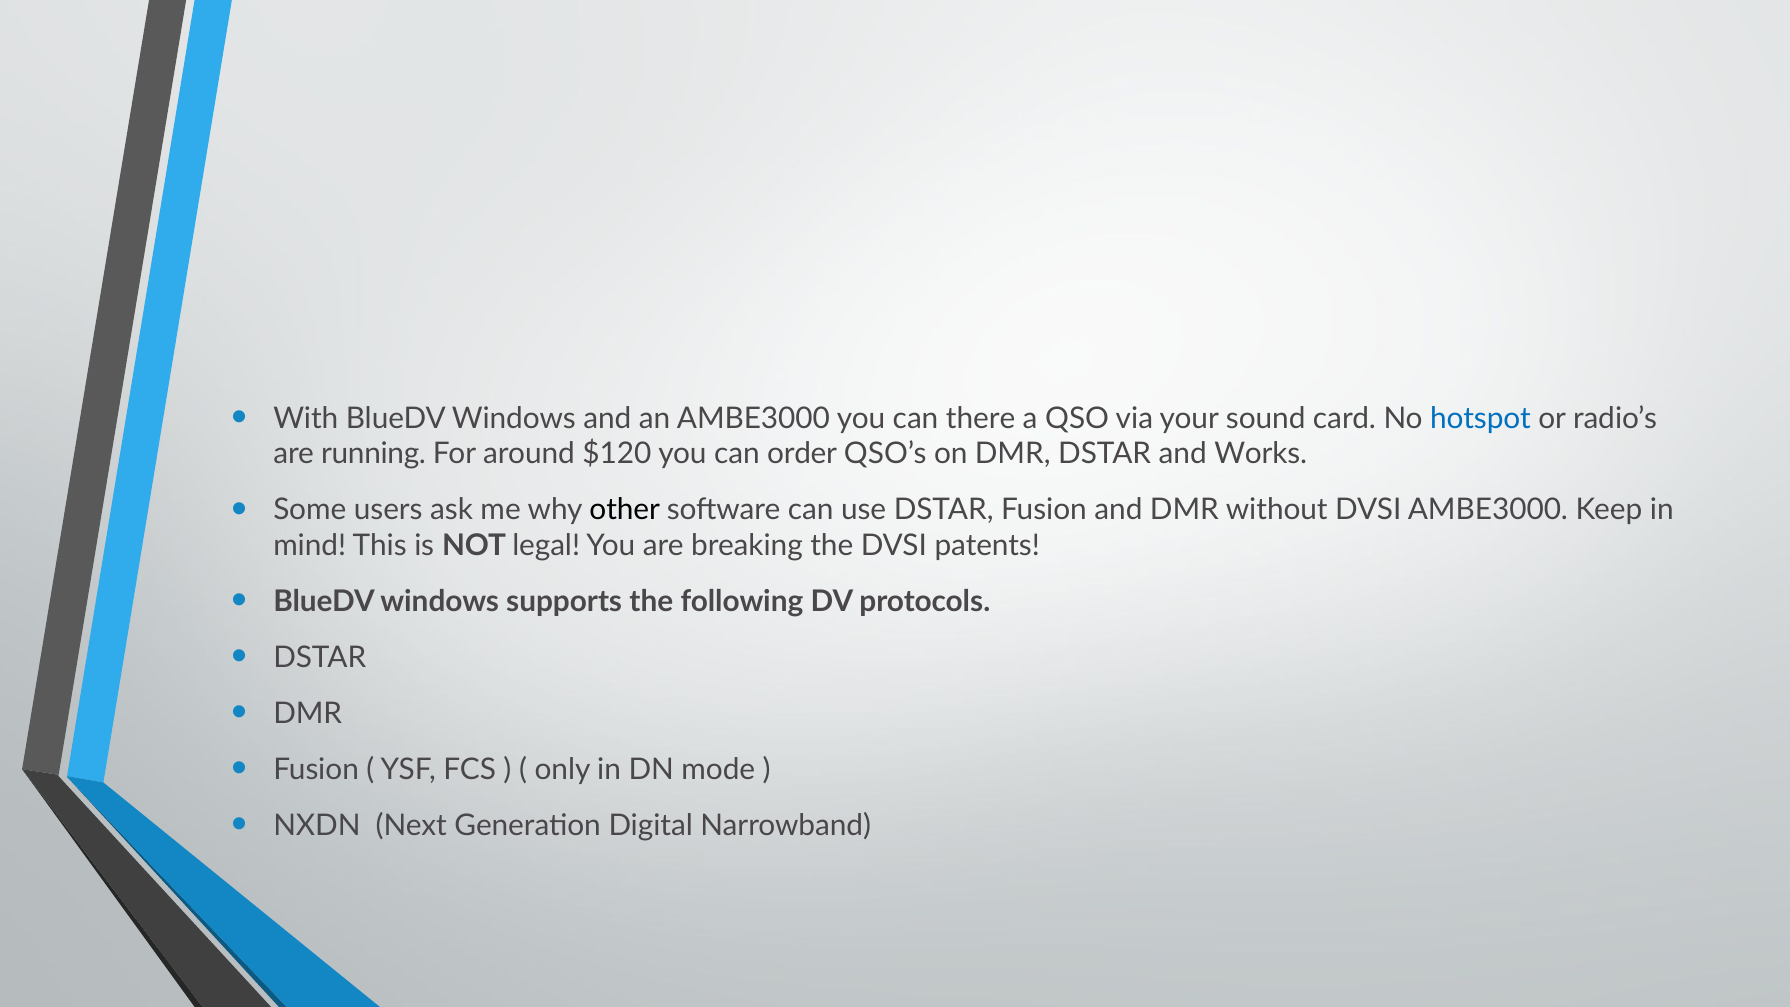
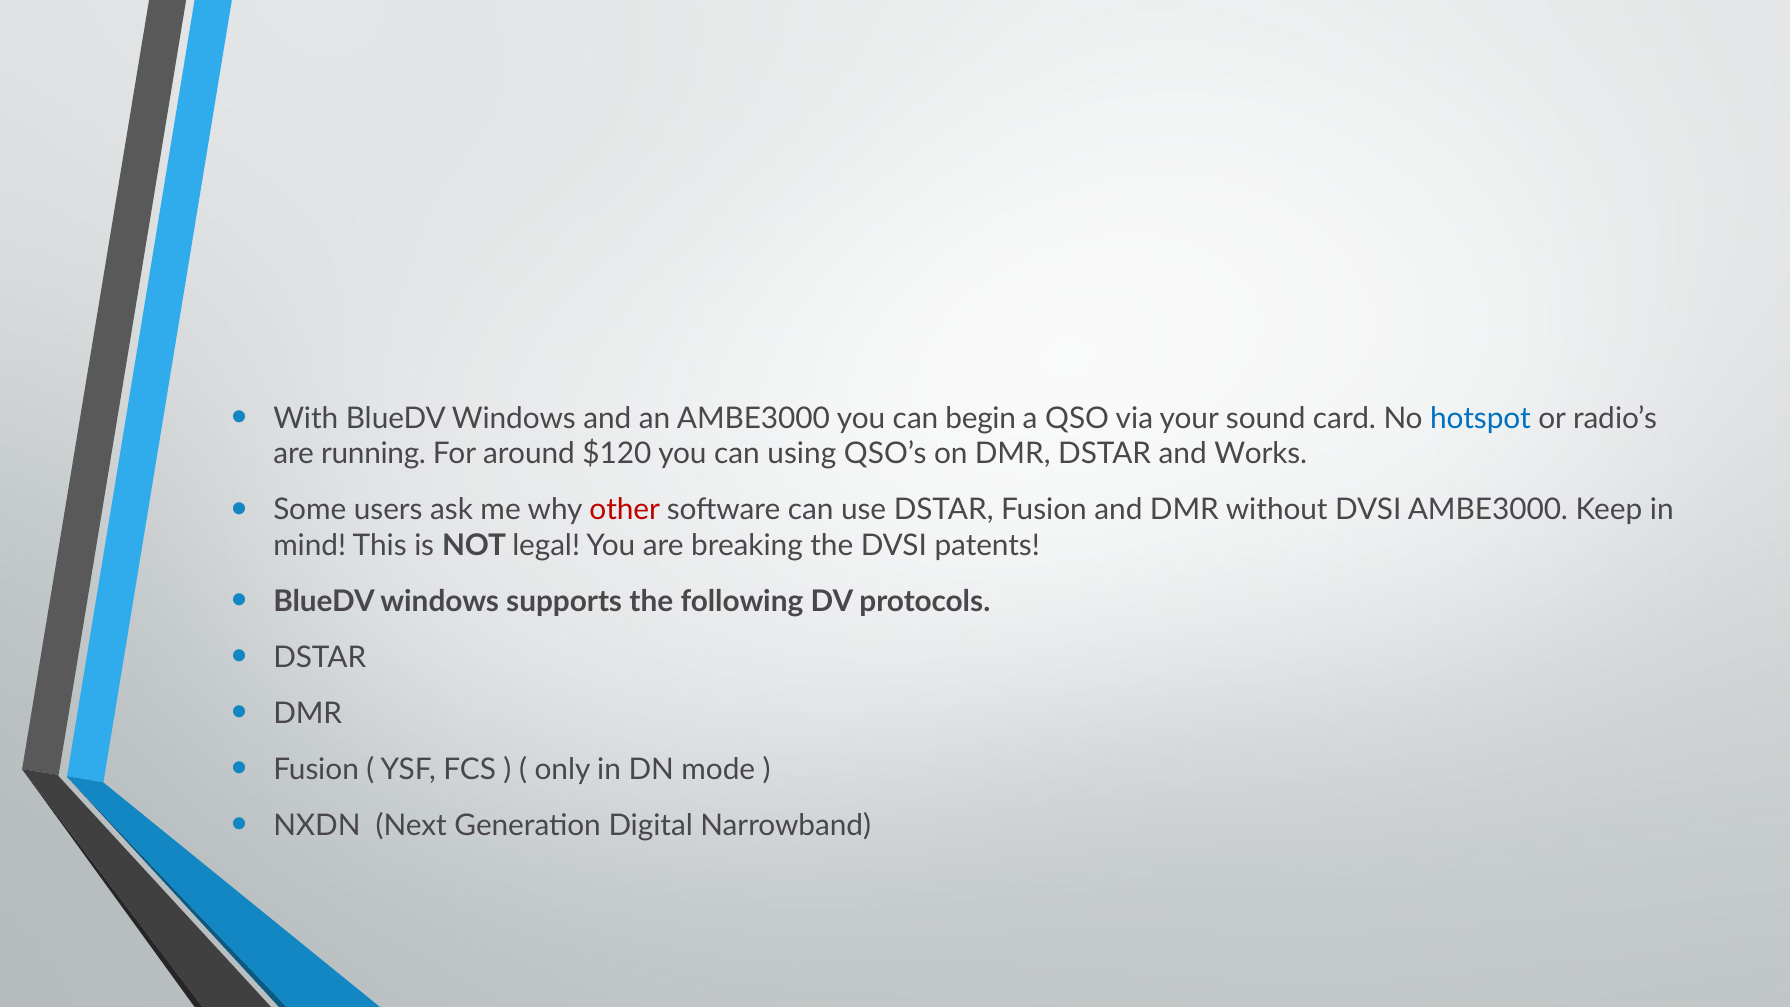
there: there -> begin
order: order -> using
other colour: black -> red
